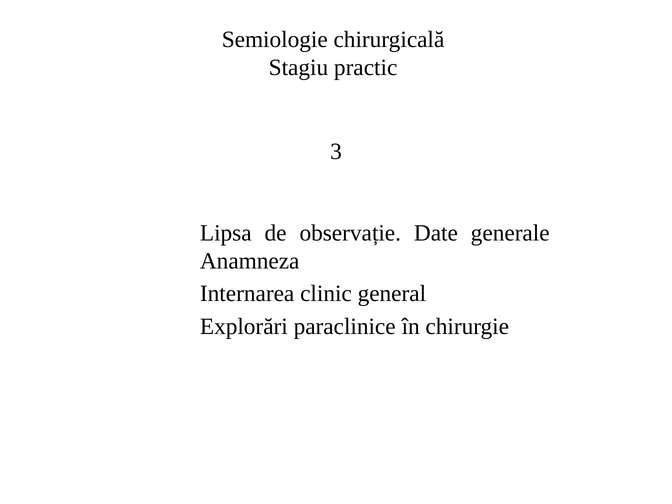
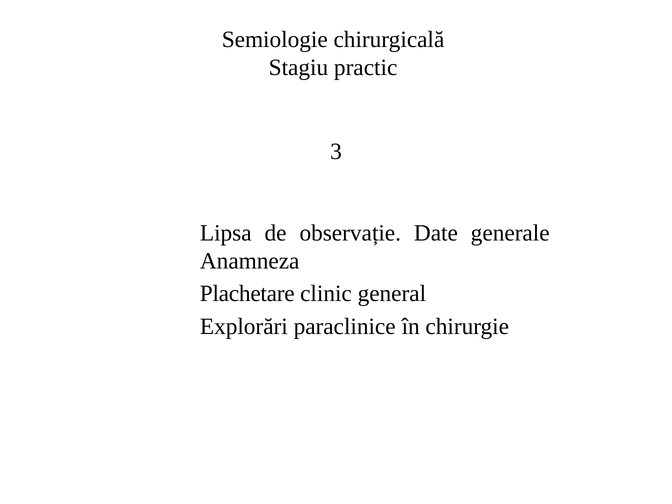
Internarea: Internarea -> Plachetare
